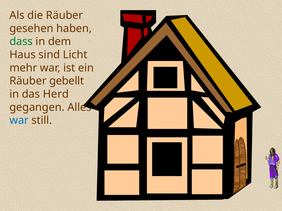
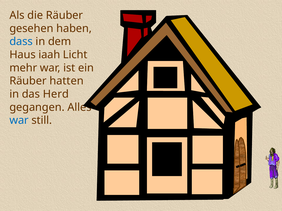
dass colour: green -> blue
sind: sind -> iaah
gebellt: gebellt -> hatten
